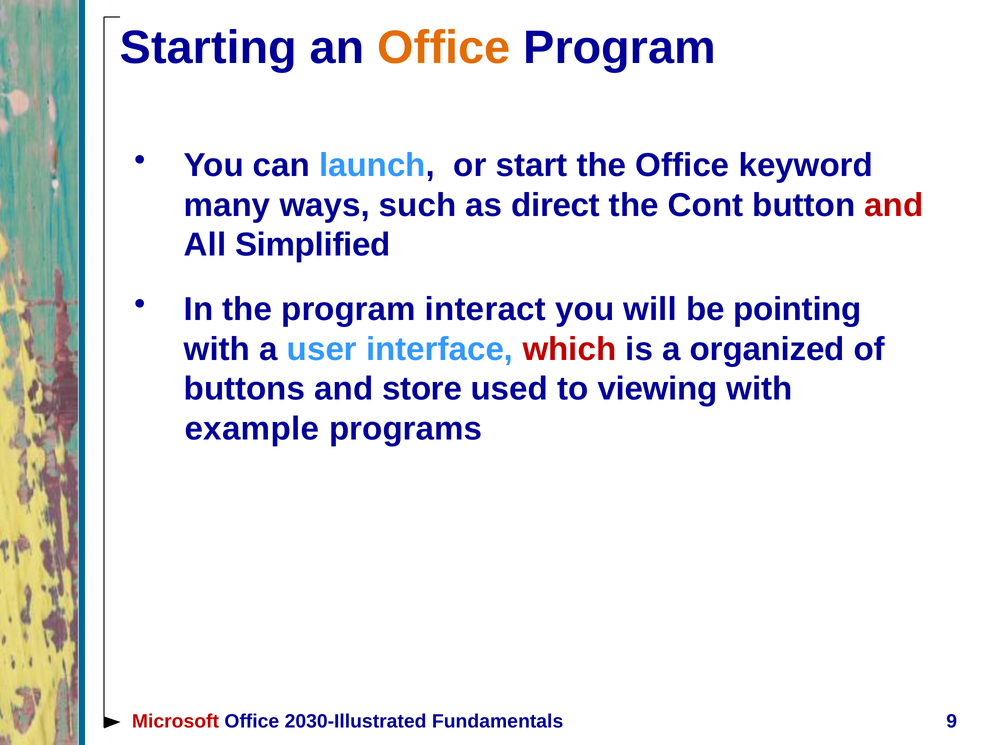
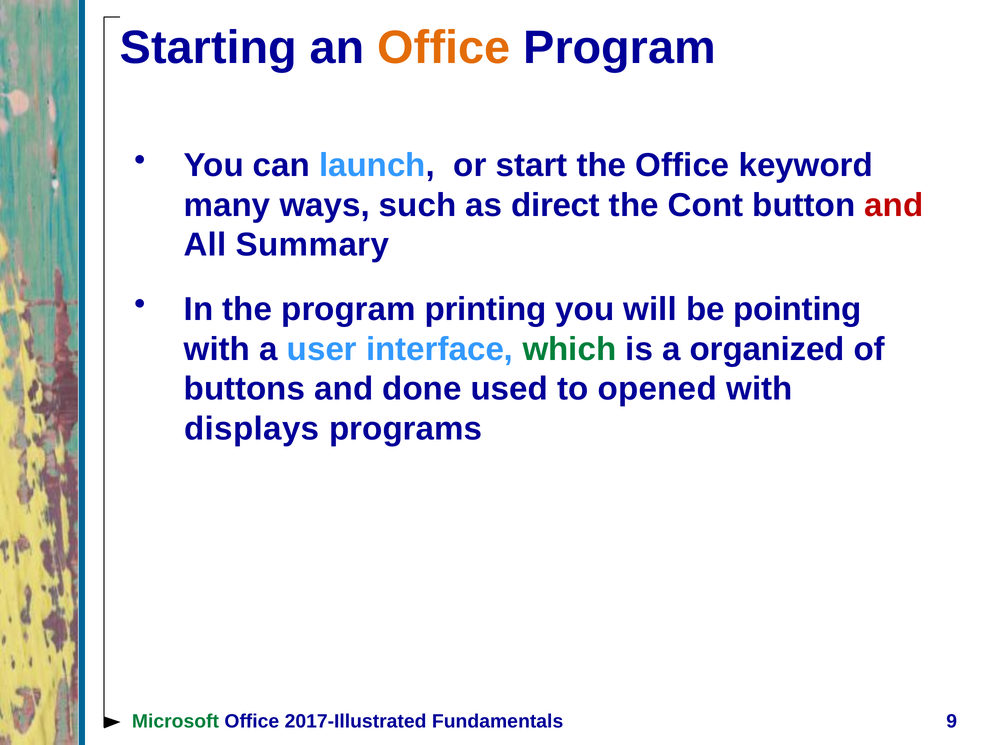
Simplified: Simplified -> Summary
interact: interact -> printing
which colour: red -> green
store: store -> done
viewing: viewing -> opened
example: example -> displays
Microsoft colour: red -> green
2030-Illustrated: 2030-Illustrated -> 2017-Illustrated
